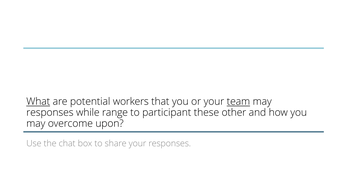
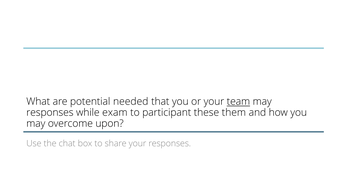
What underline: present -> none
workers: workers -> needed
range: range -> exam
other: other -> them
